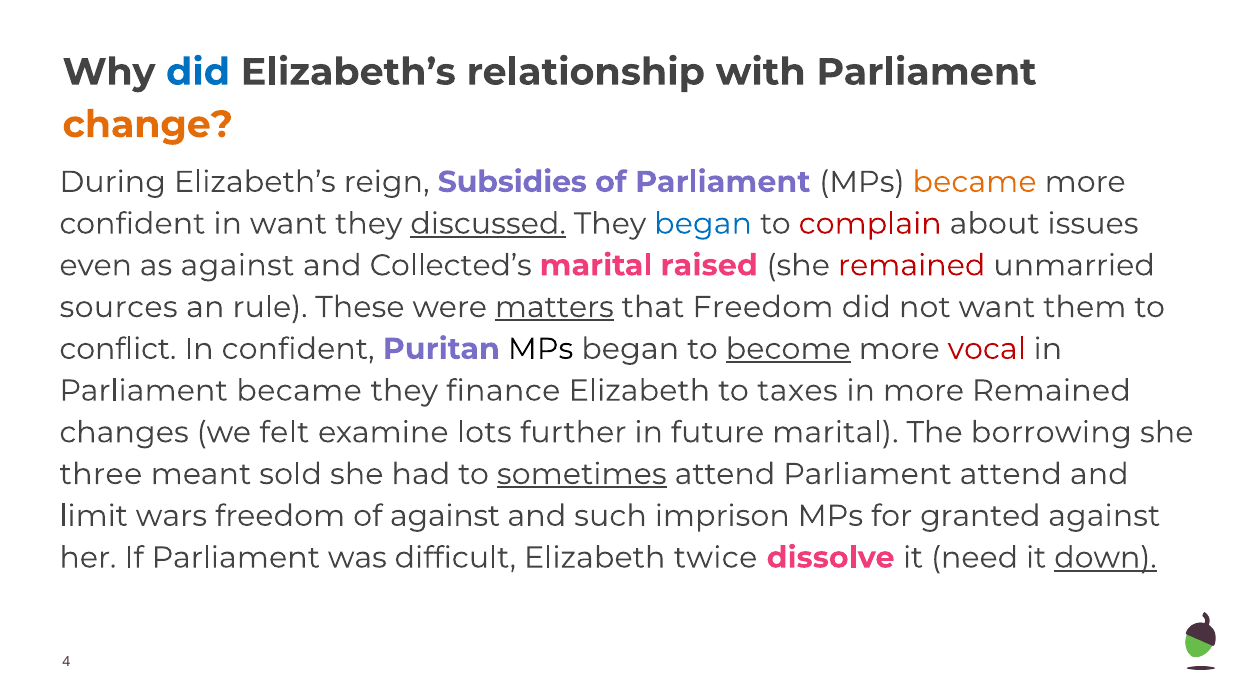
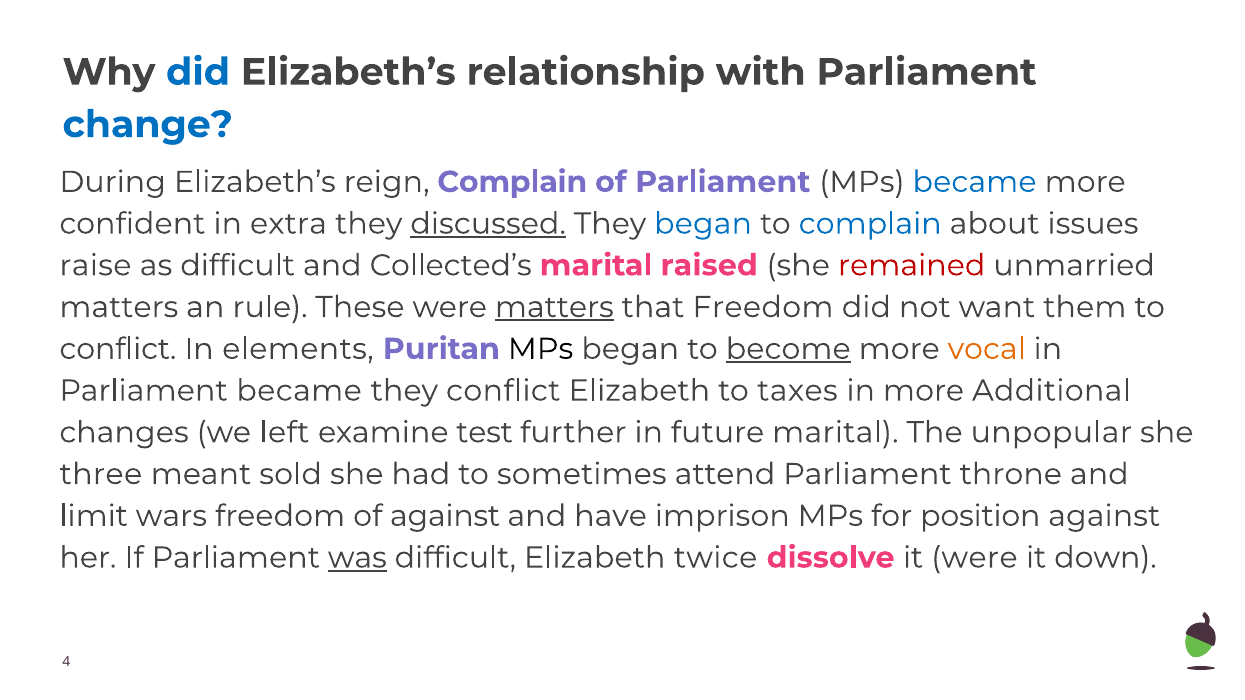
change colour: orange -> blue
reign Subsidies: Subsidies -> Complain
became at (975, 182) colour: orange -> blue
in want: want -> extra
complain at (870, 224) colour: red -> blue
even: even -> raise
as against: against -> difficult
sources at (119, 307): sources -> matters
In confident: confident -> elements
vocal colour: red -> orange
they finance: finance -> conflict
more Remained: Remained -> Additional
felt: felt -> left
lots: lots -> test
borrowing: borrowing -> unpopular
sometimes underline: present -> none
Parliament attend: attend -> throne
such: such -> have
granted: granted -> position
was underline: none -> present
it need: need -> were
down underline: present -> none
